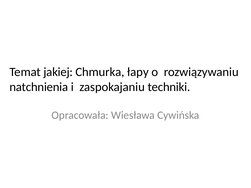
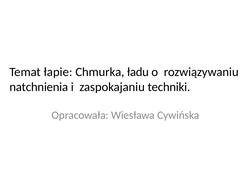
jakiej: jakiej -> łapie
łapy: łapy -> ładu
